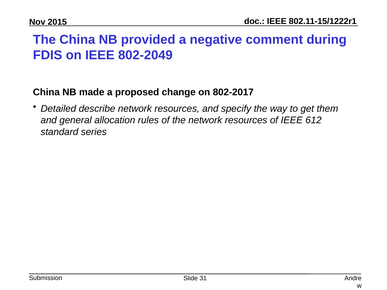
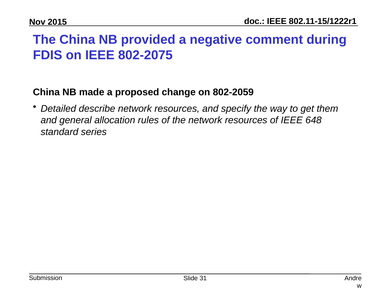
802-2049: 802-2049 -> 802-2075
802-2017: 802-2017 -> 802-2059
612: 612 -> 648
